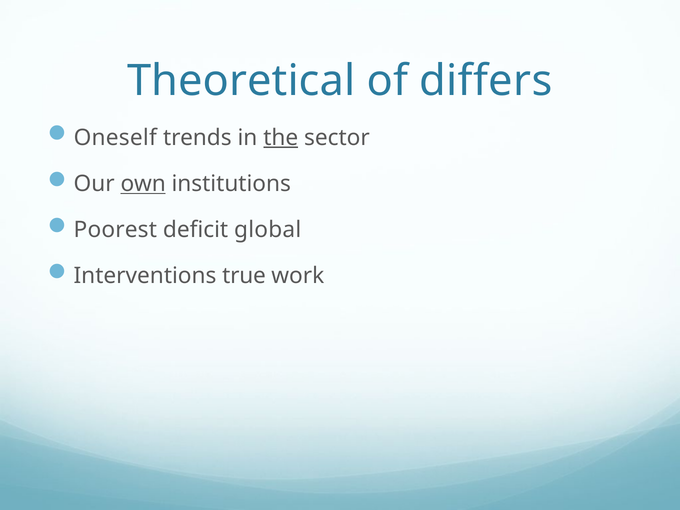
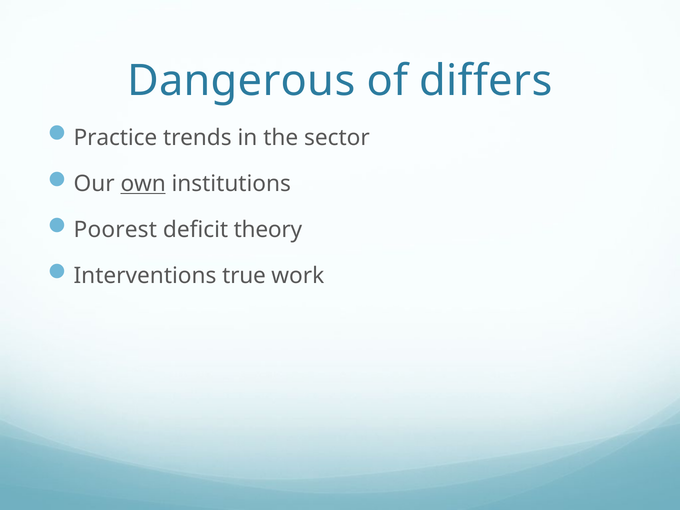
Theoretical: Theoretical -> Dangerous
Oneself: Oneself -> Practice
the underline: present -> none
global: global -> theory
